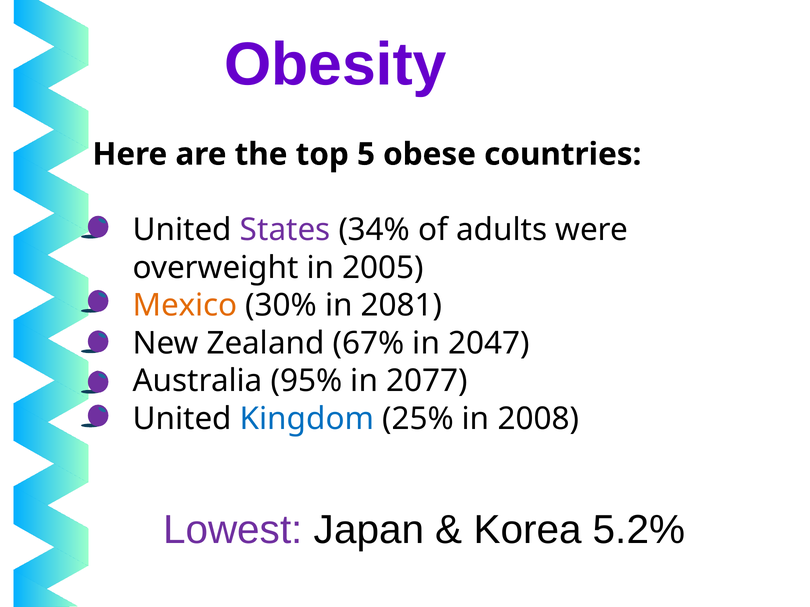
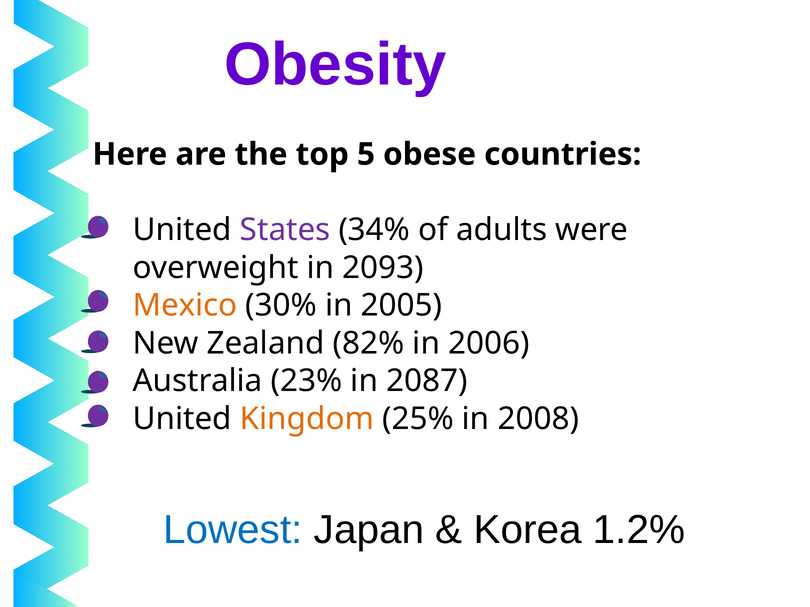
2005: 2005 -> 2093
2081: 2081 -> 2005
67%: 67% -> 82%
2047: 2047 -> 2006
95%: 95% -> 23%
2077: 2077 -> 2087
Kingdom colour: blue -> orange
Lowest colour: purple -> blue
5.2%: 5.2% -> 1.2%
